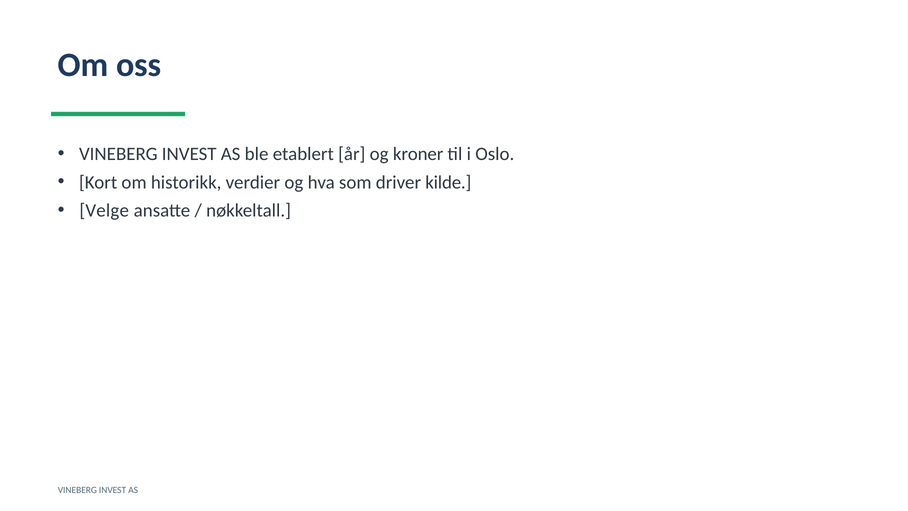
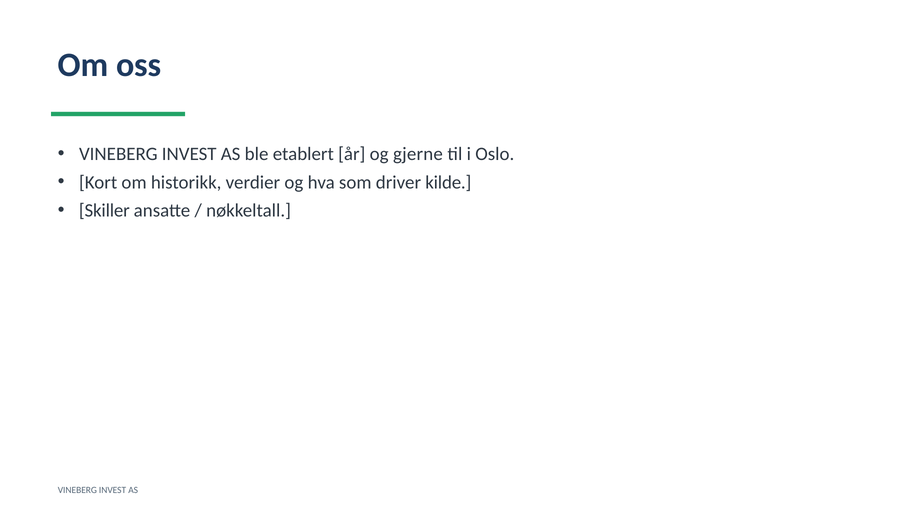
kroner: kroner -> gjerne
Velge: Velge -> Skiller
